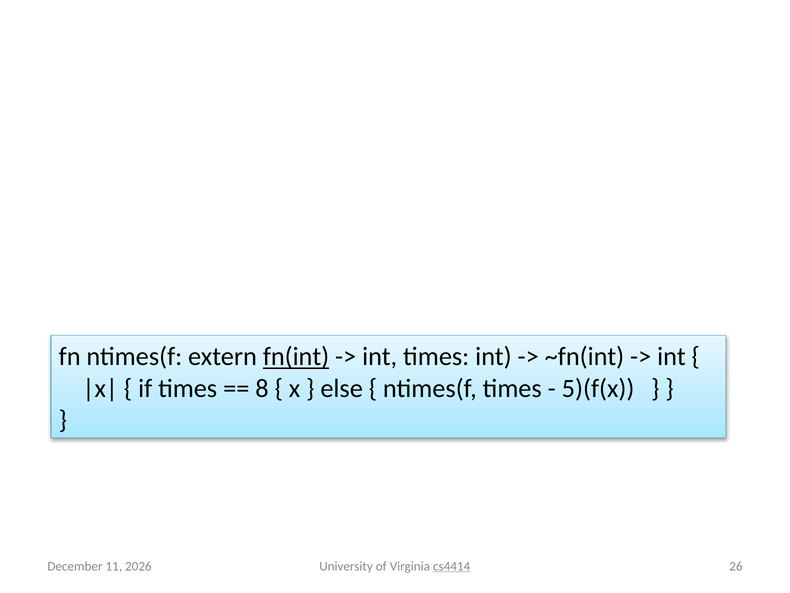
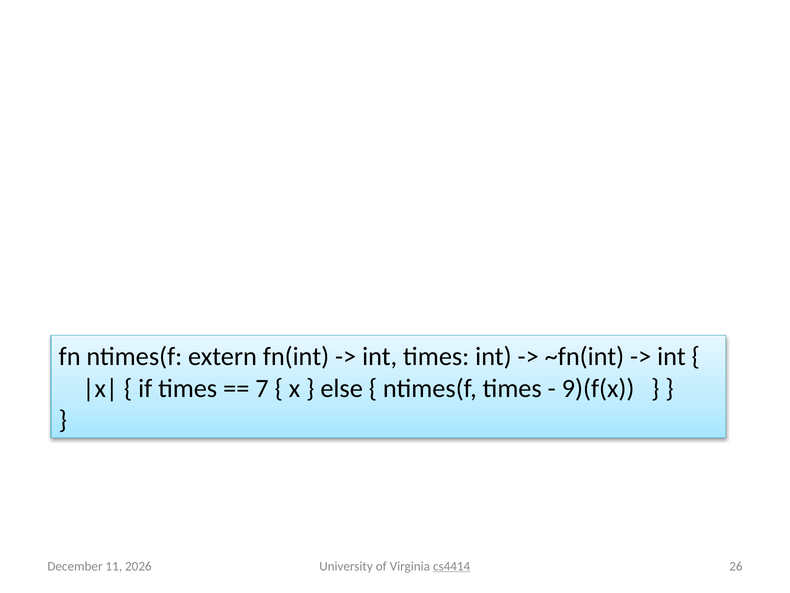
fn(int underline: present -> none
8: 8 -> 7
5)(f(x: 5)(f(x -> 9)(f(x
